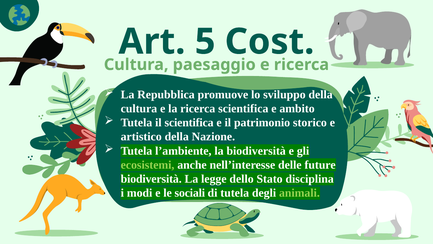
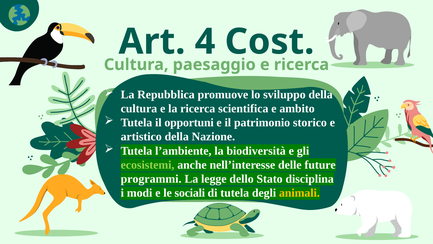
5: 5 -> 4
il scientifica: scientifica -> opportuni
biodiversità at (151, 179): biodiversità -> programmi
animali colour: light green -> yellow
